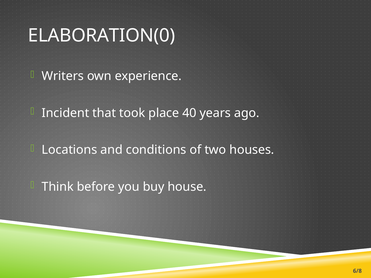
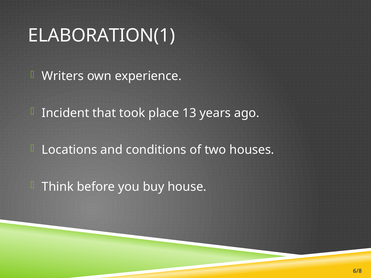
ELABORATION(0: ELABORATION(0 -> ELABORATION(1
40: 40 -> 13
